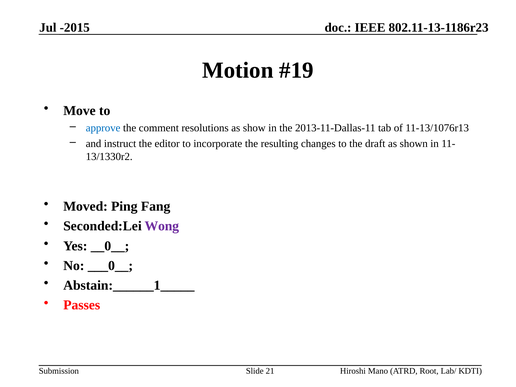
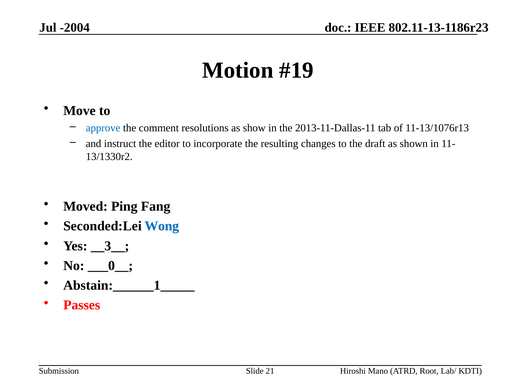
-2015: -2015 -> -2004
Wong colour: purple -> blue
__0__: __0__ -> __3__
